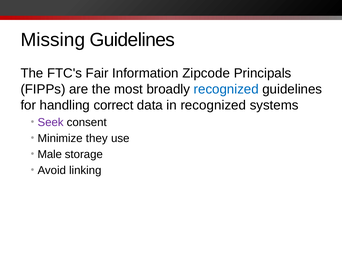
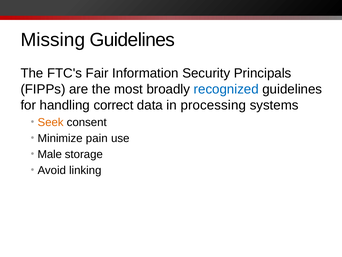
Zipcode: Zipcode -> Security
in recognized: recognized -> processing
Seek colour: purple -> orange
they: they -> pain
